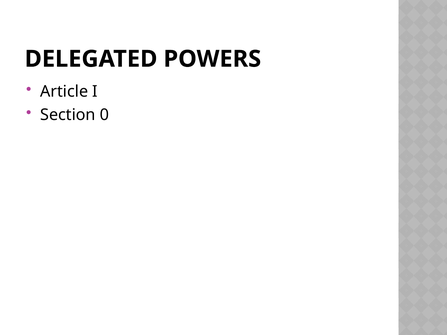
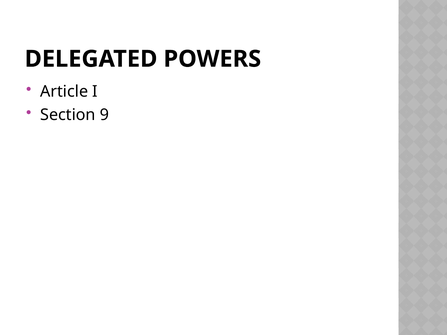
0: 0 -> 9
